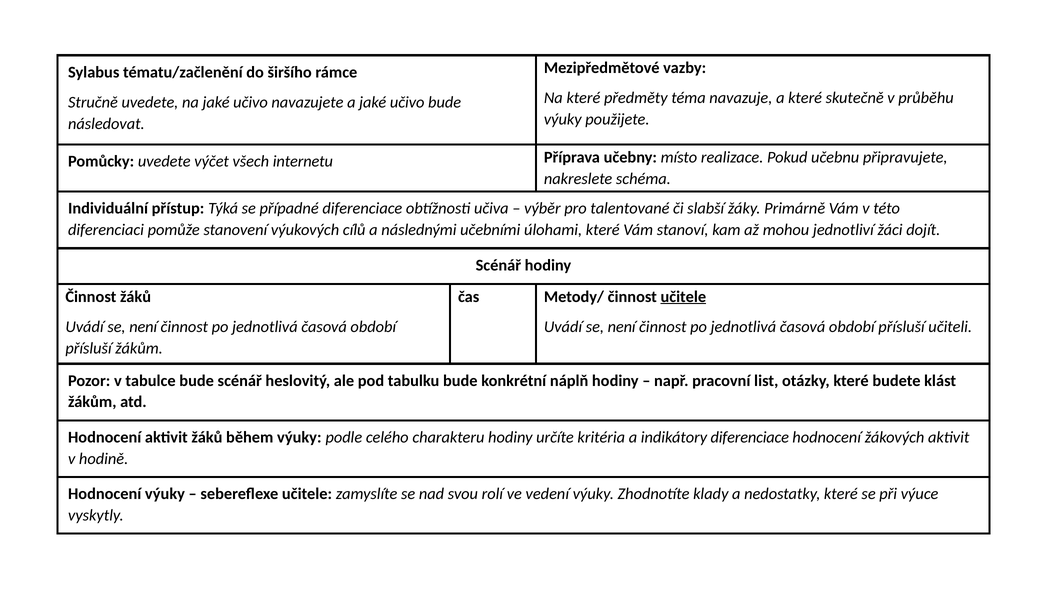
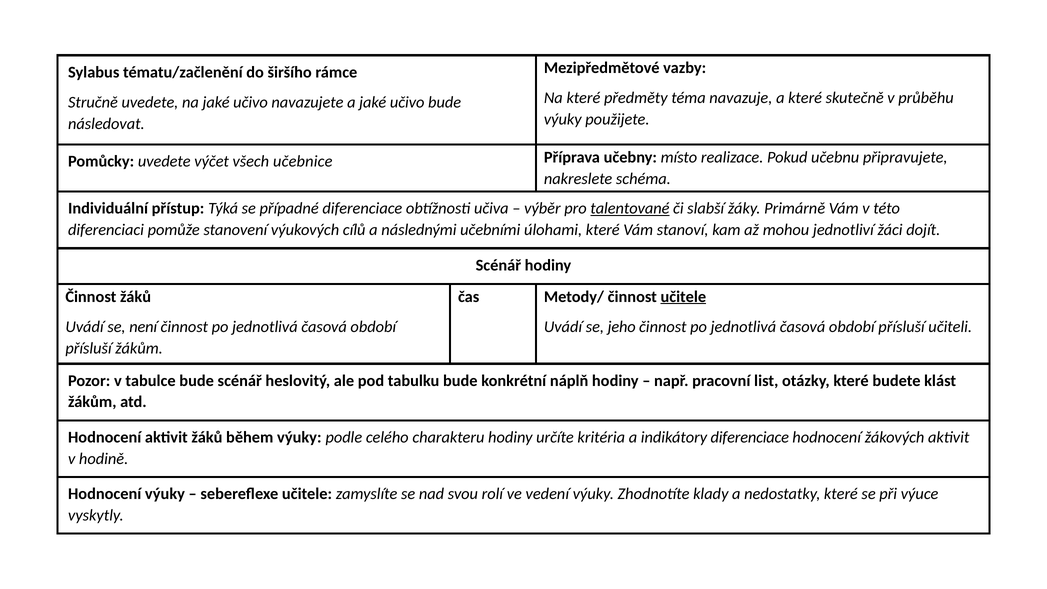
internetu: internetu -> učebnice
talentované underline: none -> present
není at (622, 327): není -> jeho
